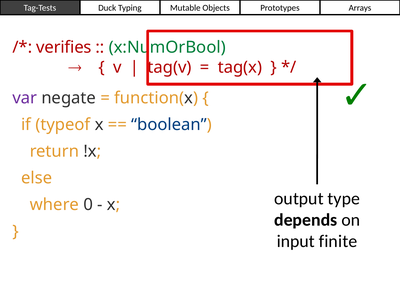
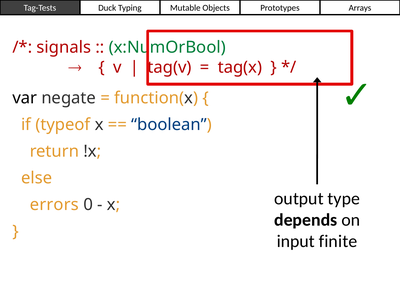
verifies: verifies -> signals
var colour: purple -> black
where: where -> errors
